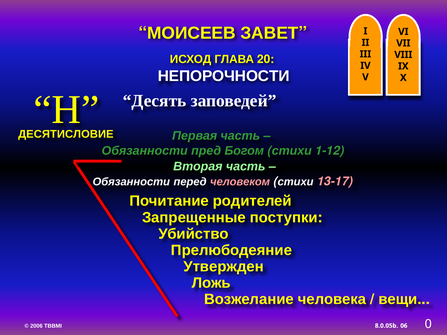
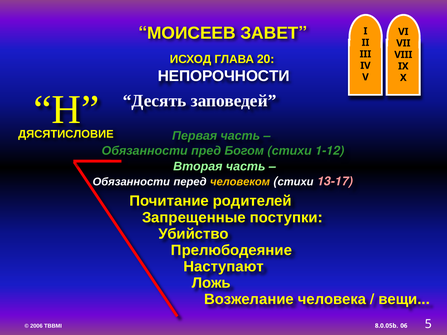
ДЕСЯТИСЛОВИЕ: ДЕСЯТИСЛОВИЕ -> ДЯСЯТИСЛОВИЕ
человеком colour: pink -> yellow
Утвержден: Утвержден -> Наступают
0: 0 -> 5
